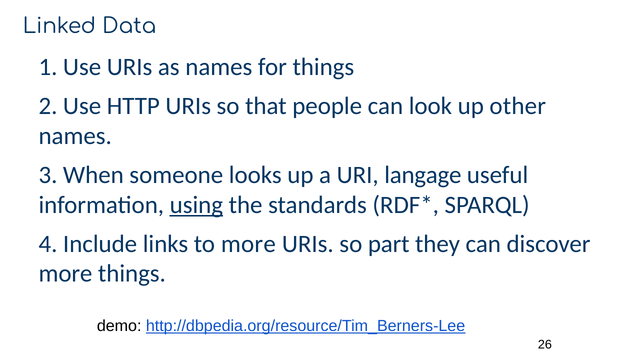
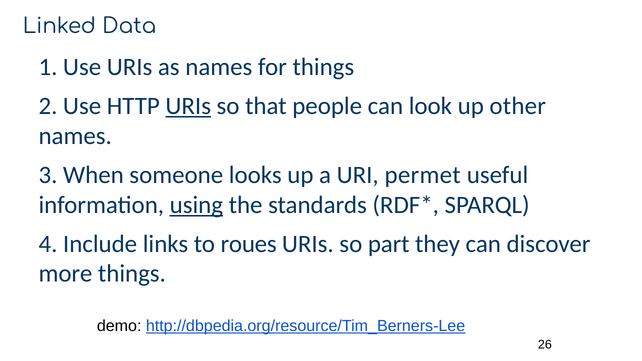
URIs at (188, 106) underline: none -> present
langage: langage -> permet
to more: more -> roues
